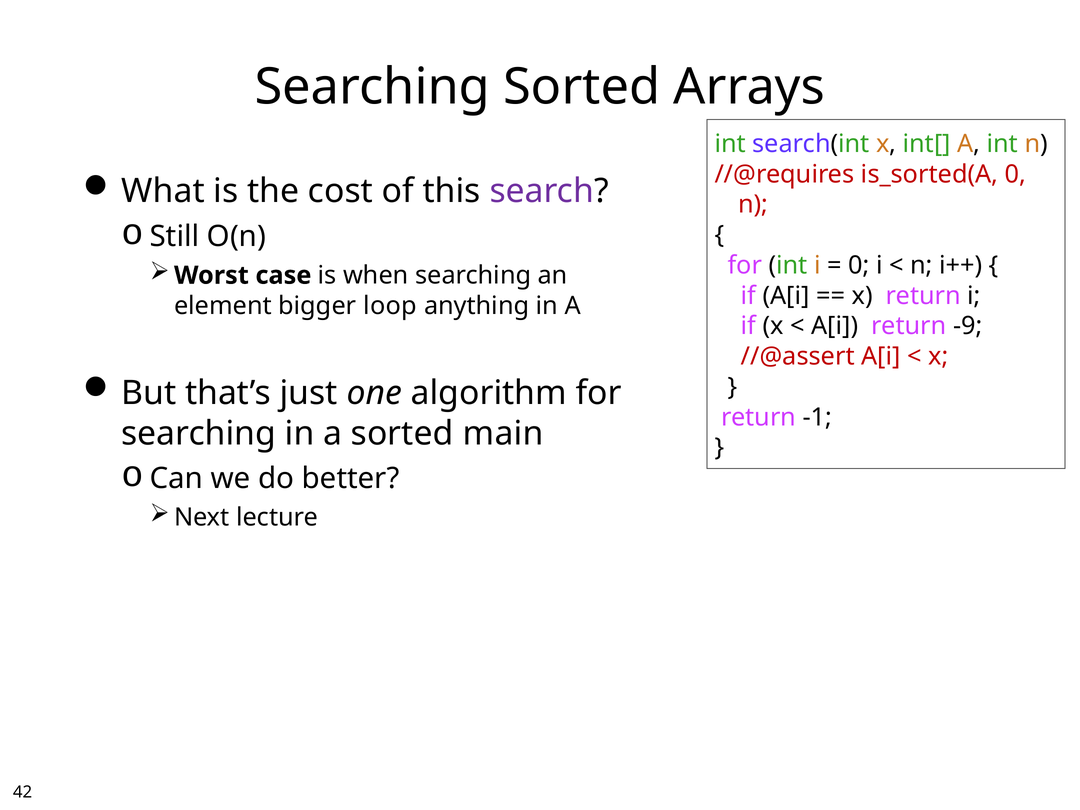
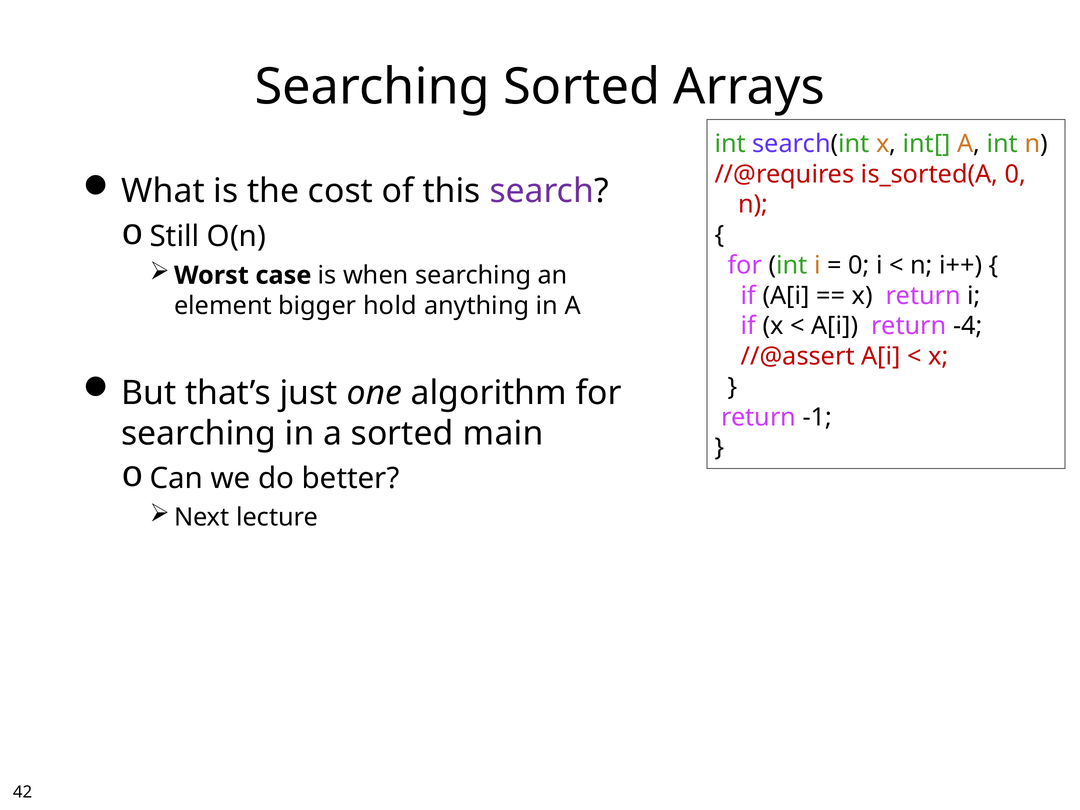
loop: loop -> hold
-9: -9 -> -4
